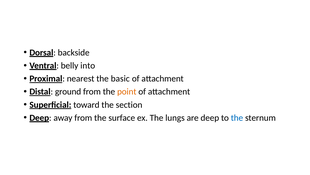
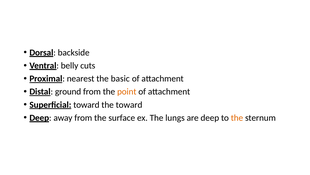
into: into -> cuts
the section: section -> toward
the at (237, 117) colour: blue -> orange
